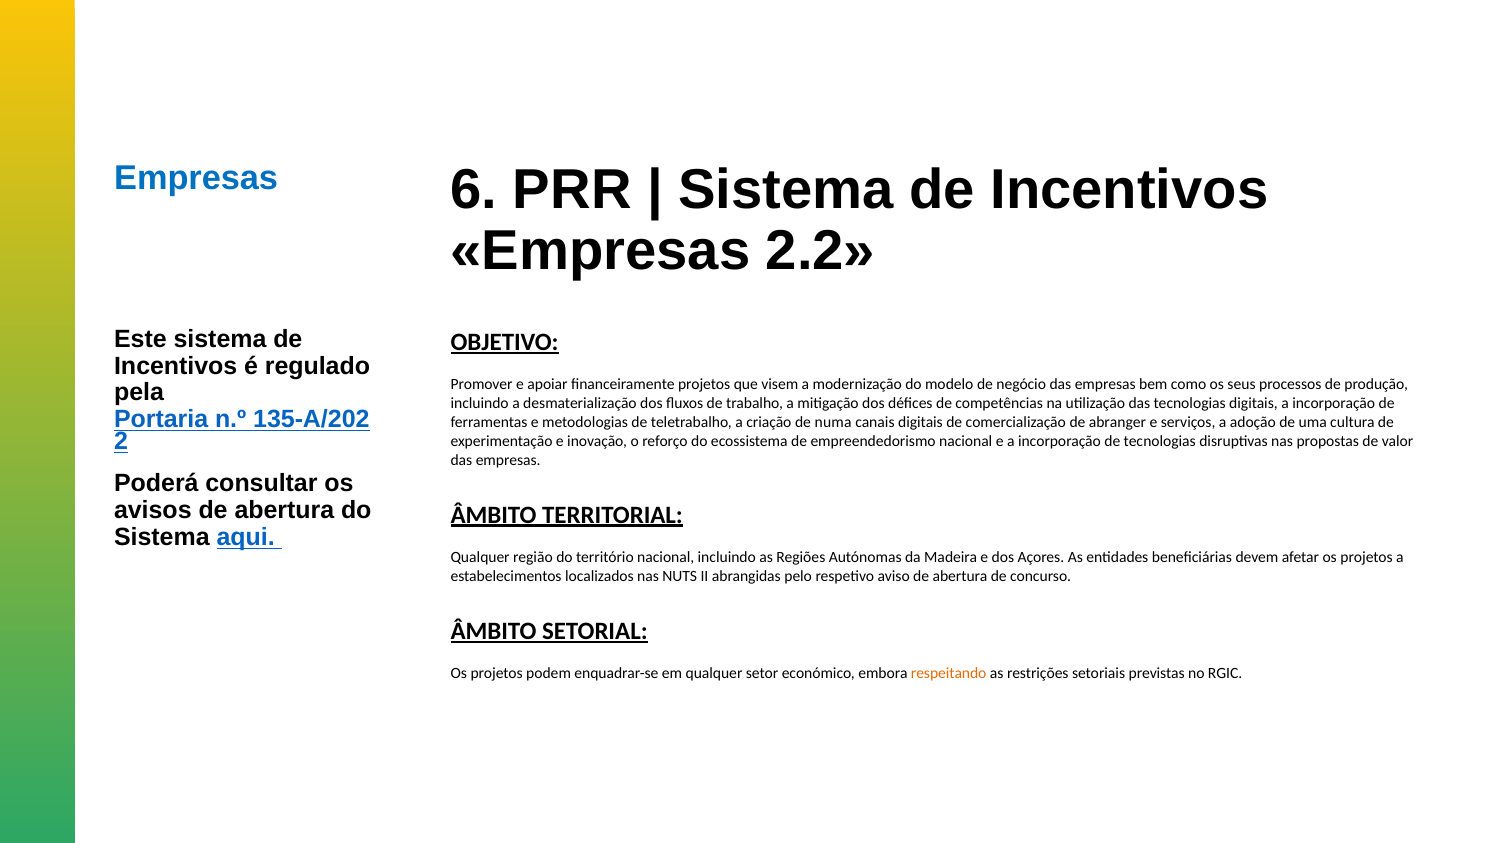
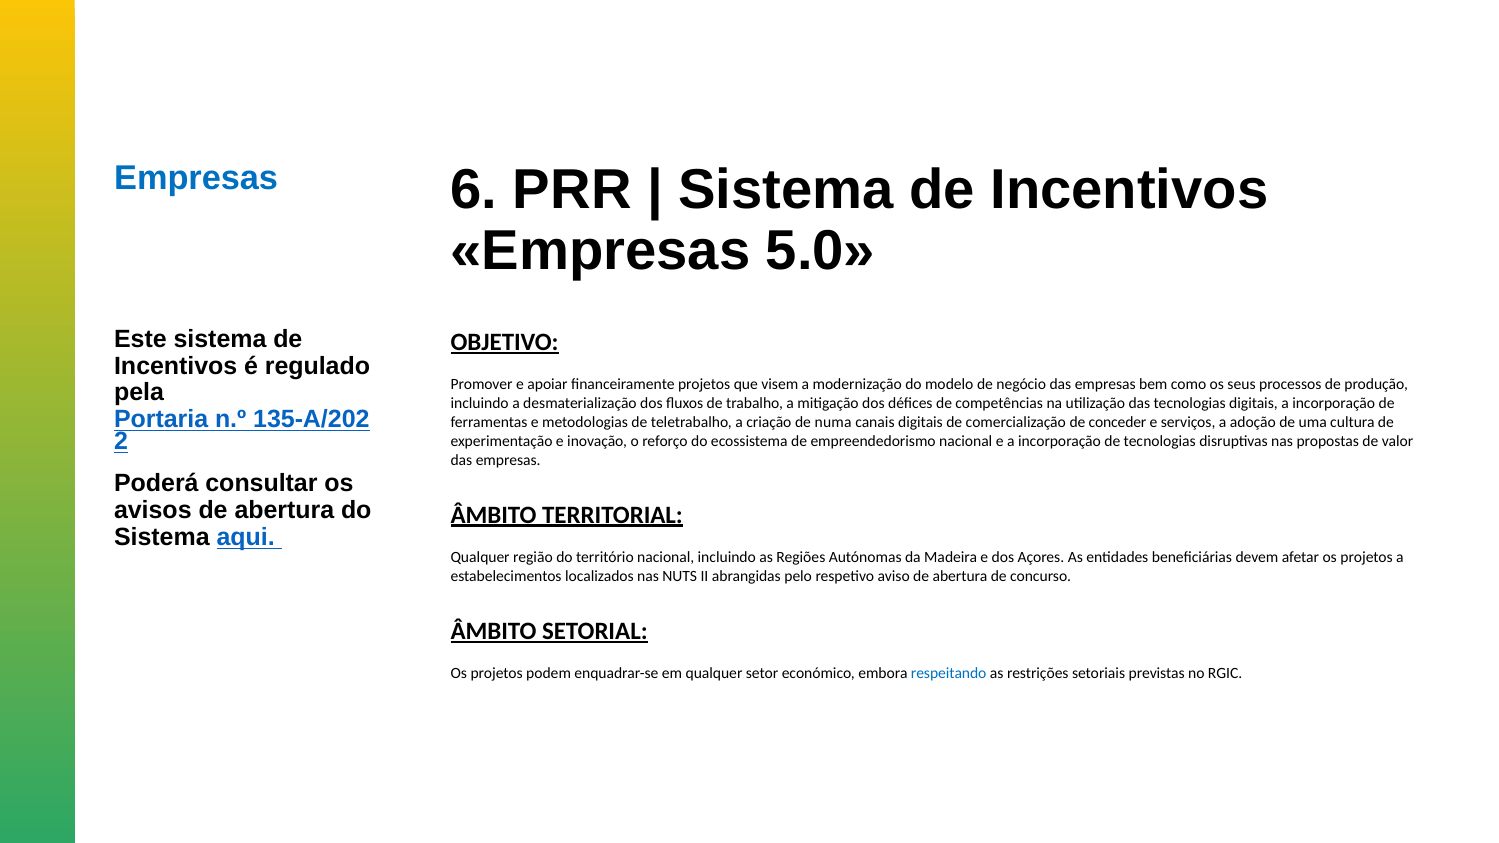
2.2: 2.2 -> 5.0
abranger: abranger -> conceder
respeitando colour: orange -> blue
